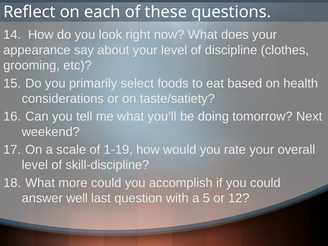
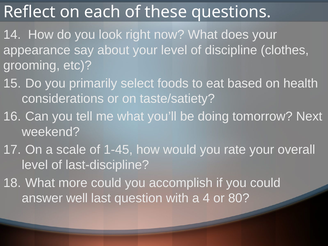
1-19: 1-19 -> 1-45
skill-discipline: skill-discipline -> last-discipline
5: 5 -> 4
12: 12 -> 80
